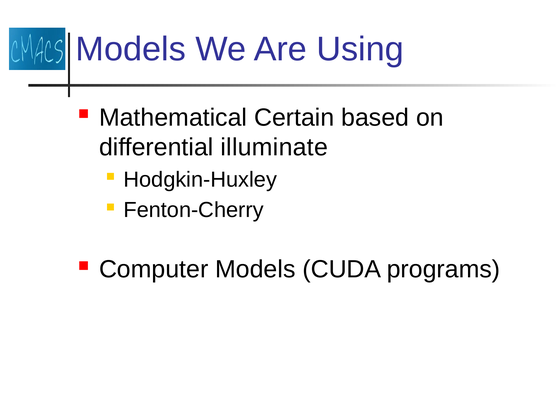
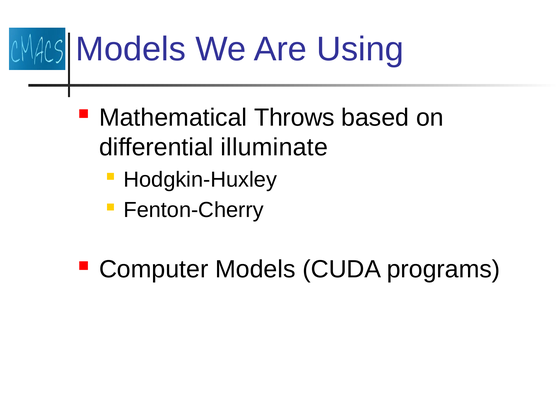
Certain: Certain -> Throws
